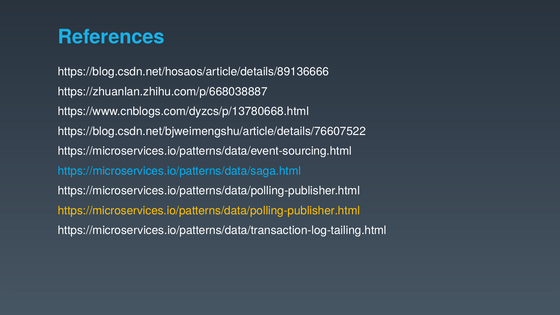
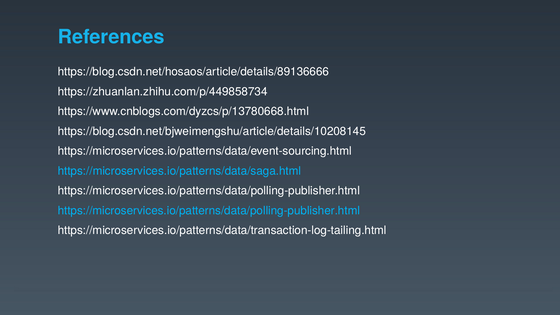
https://zhuanlan.zhihu.com/p/668038887: https://zhuanlan.zhihu.com/p/668038887 -> https://zhuanlan.zhihu.com/p/449858734
https://blog.csdn.net/bjweimengshu/article/details/76607522: https://blog.csdn.net/bjweimengshu/article/details/76607522 -> https://blog.csdn.net/bjweimengshu/article/details/10208145
https://microservices.io/patterns/data/polling-publisher.html at (209, 211) colour: yellow -> light blue
